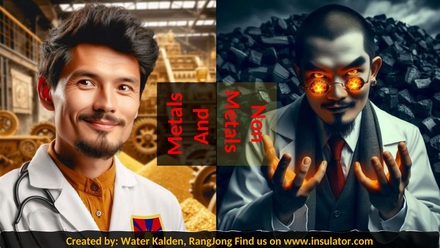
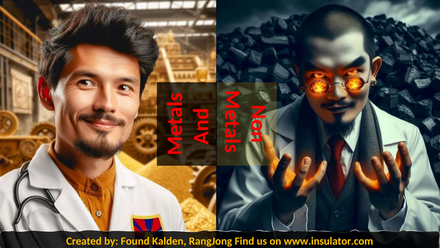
Water: Water -> Found
